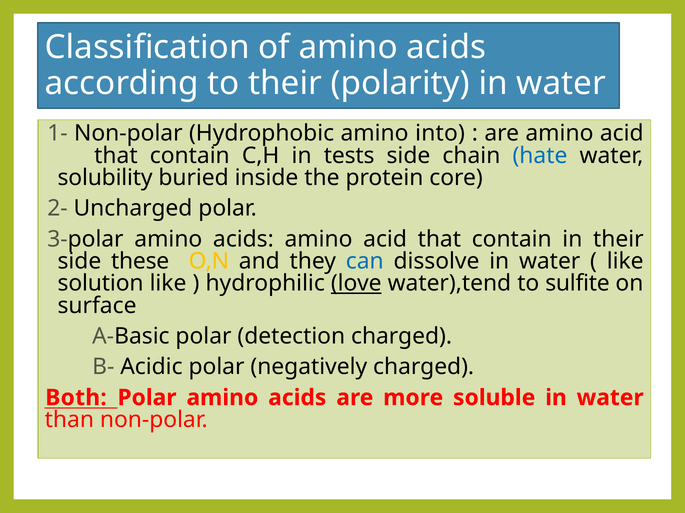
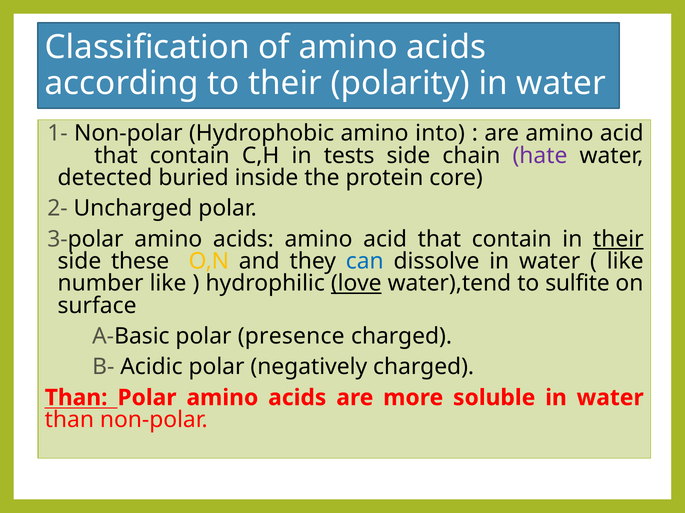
hate colour: blue -> purple
solubility: solubility -> detected
their at (618, 239) underline: none -> present
solution: solution -> number
detection: detection -> presence
Both at (76, 398): Both -> Than
